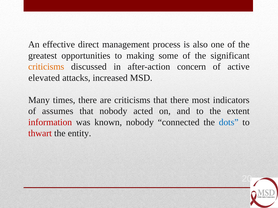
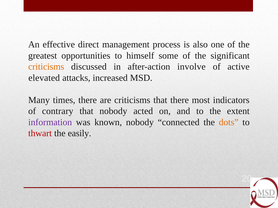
making: making -> himself
concern: concern -> involve
assumes: assumes -> contrary
information colour: red -> purple
dots colour: blue -> orange
entity: entity -> easily
